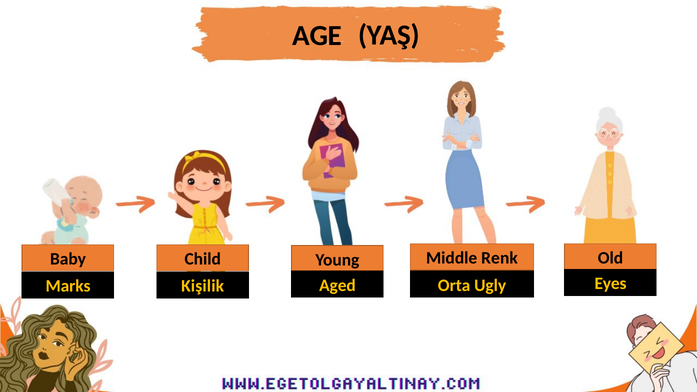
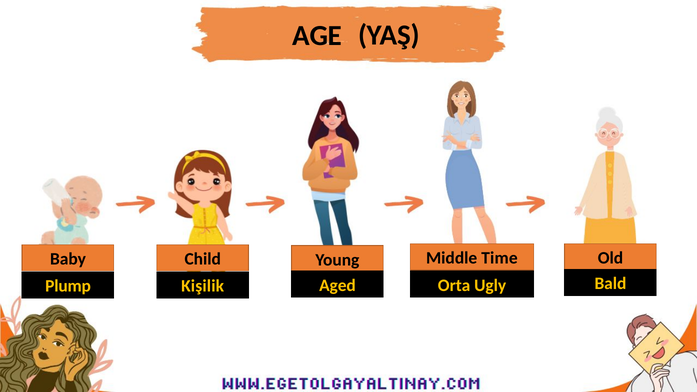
Renk: Renk -> Time
Eyes: Eyes -> Bald
Marks: Marks -> Plump
